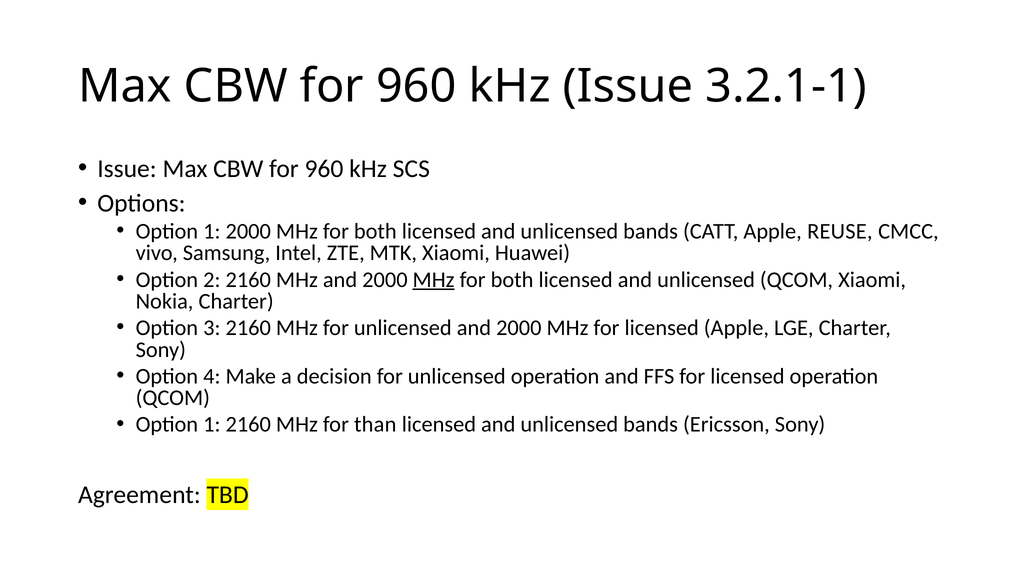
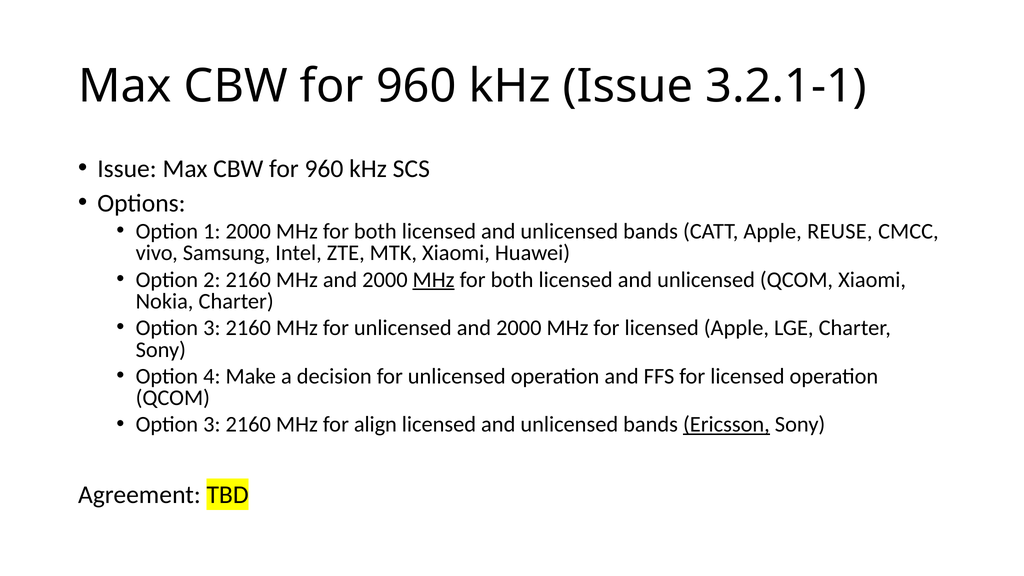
1 at (212, 425): 1 -> 3
than: than -> align
Ericsson underline: none -> present
